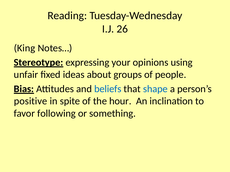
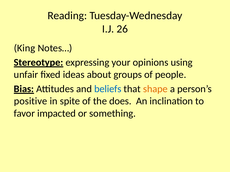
shape colour: blue -> orange
hour: hour -> does
following: following -> impacted
